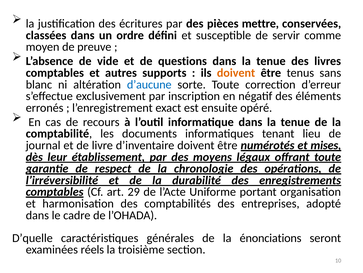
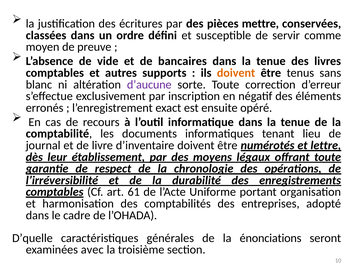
questions: questions -> bancaires
d’aucune colour: blue -> purple
mises: mises -> lettre
29: 29 -> 61
réels: réels -> avec
